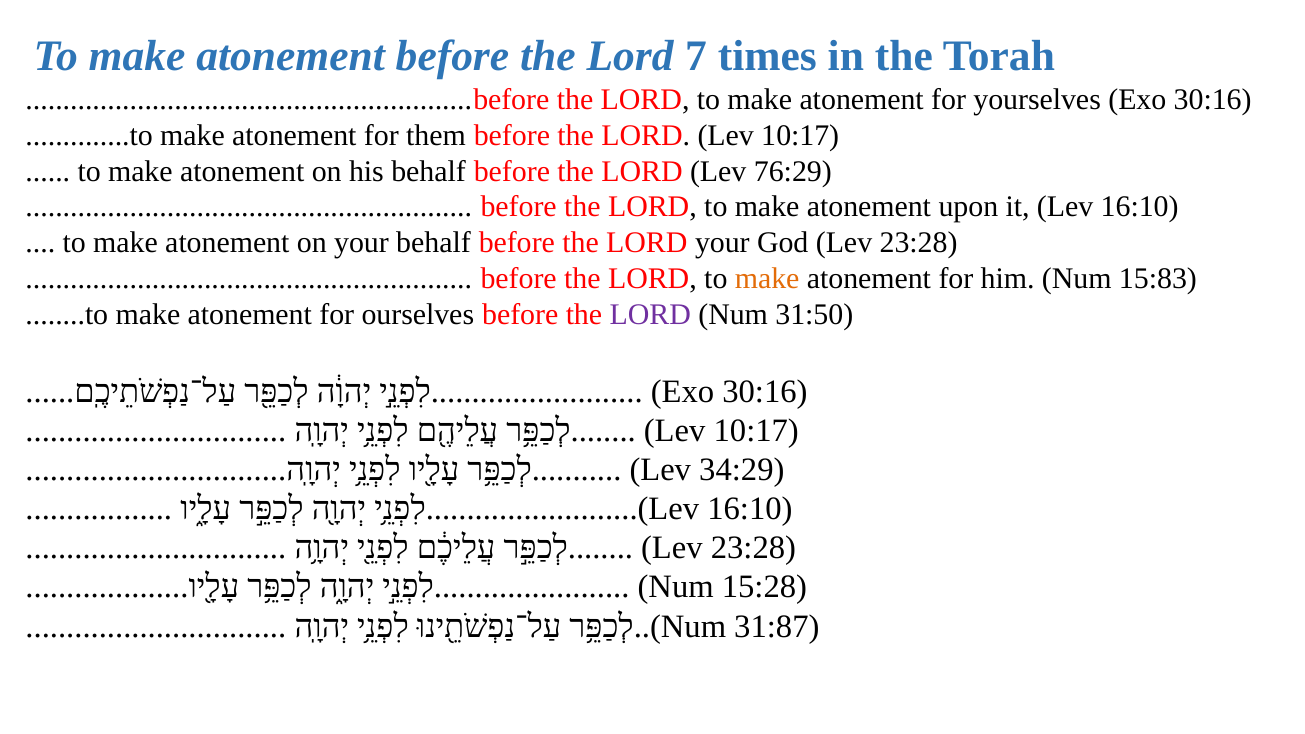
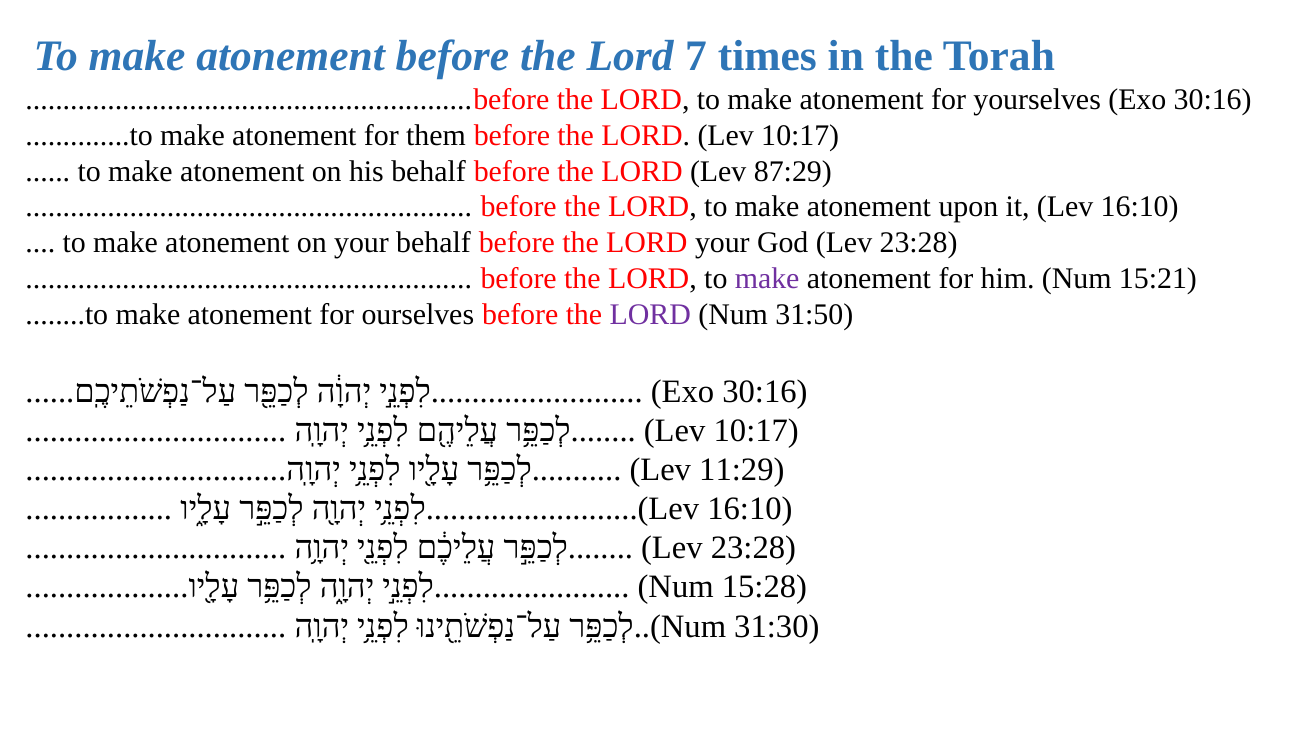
76:29: 76:29 -> 87:29
make at (767, 279) colour: orange -> purple
15:83: 15:83 -> 15:21
34:29: 34:29 -> 11:29
31:87: 31:87 -> 31:30
